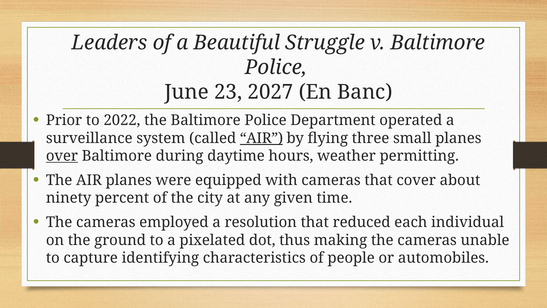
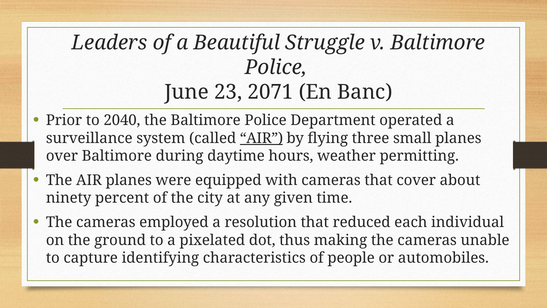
2027: 2027 -> 2071
2022: 2022 -> 2040
over underline: present -> none
